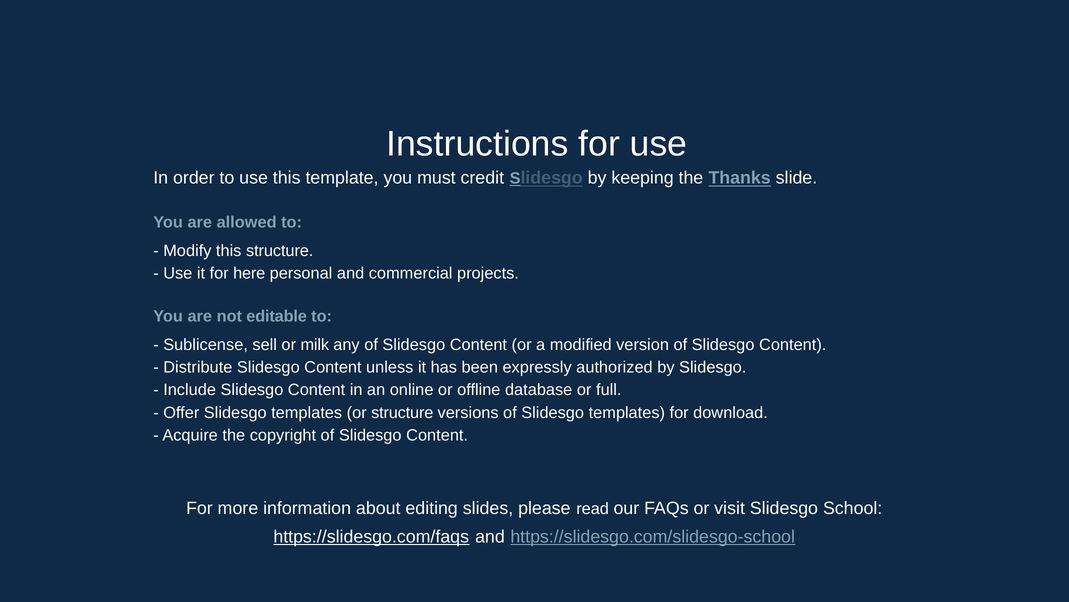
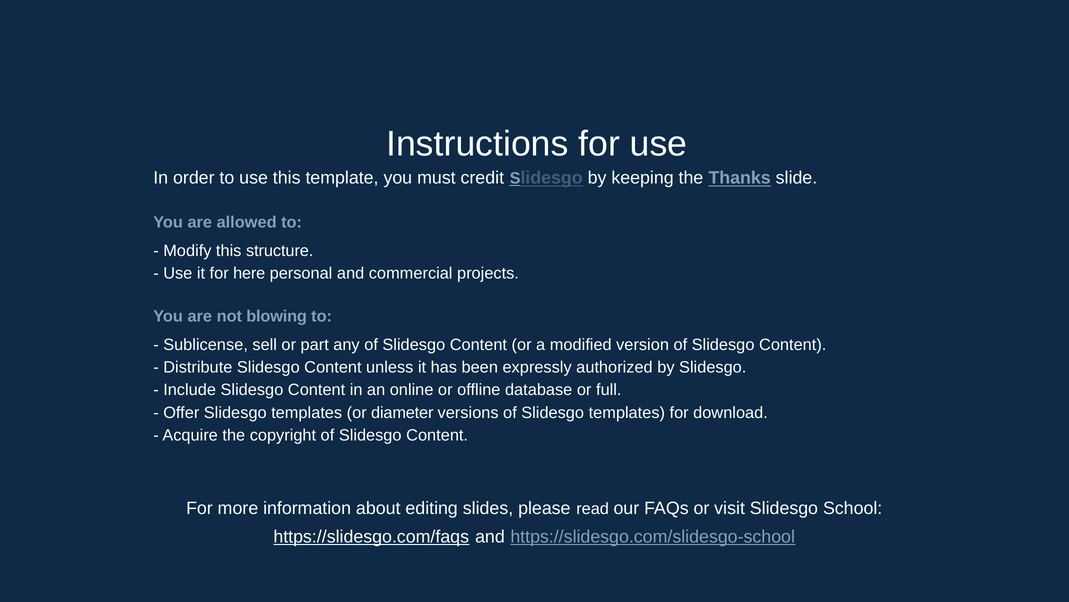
editable: editable -> blowing
milk: milk -> part
or structure: structure -> diameter
